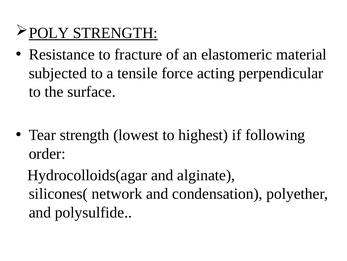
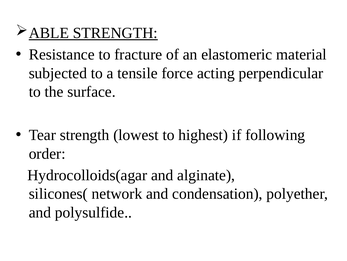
POLY: POLY -> ABLE
